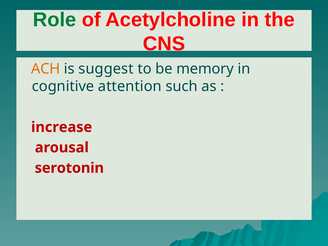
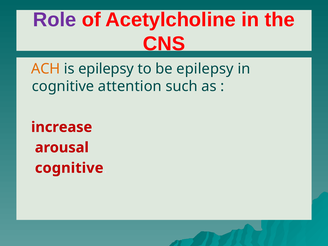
Role colour: green -> purple
is suggest: suggest -> epilepsy
be memory: memory -> epilepsy
serotonin at (69, 168): serotonin -> cognitive
